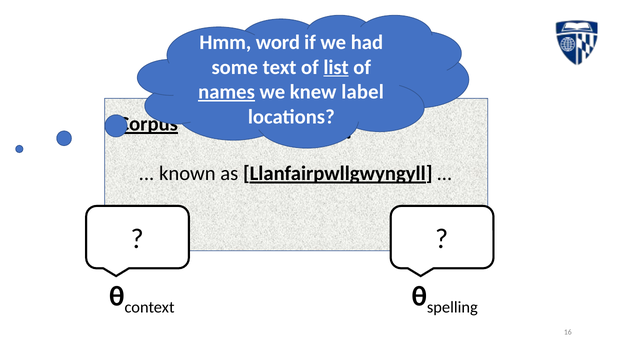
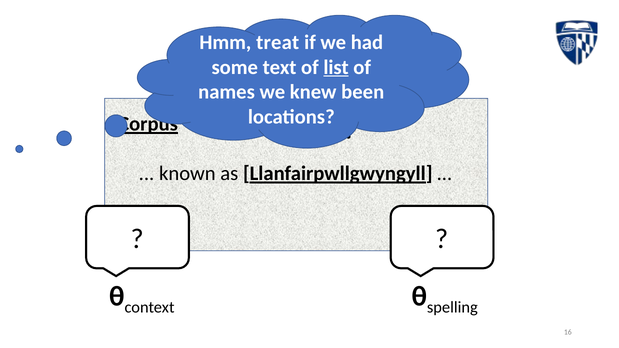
word: word -> treat
names underline: present -> none
label: label -> been
